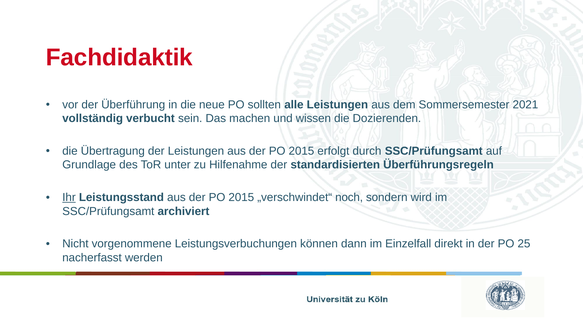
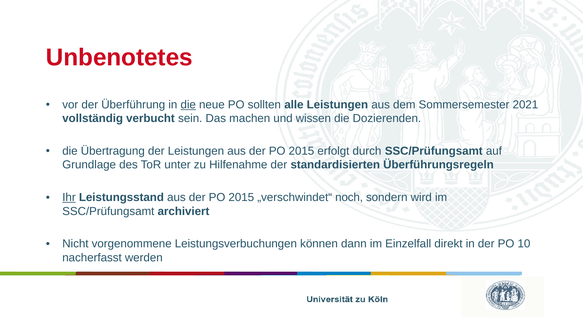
Fachdidaktik: Fachdidaktik -> Unbenotetes
die at (188, 105) underline: none -> present
25: 25 -> 10
